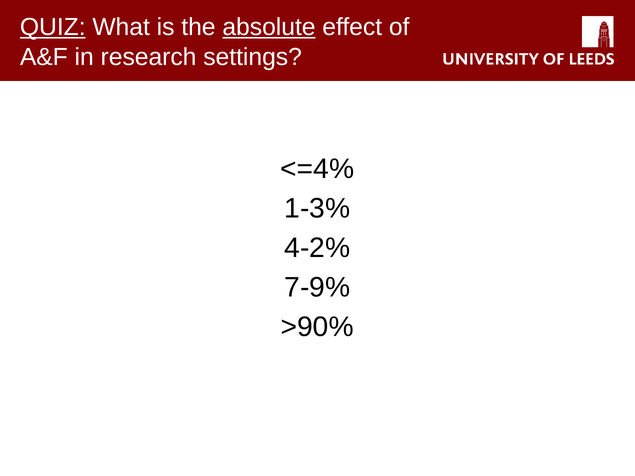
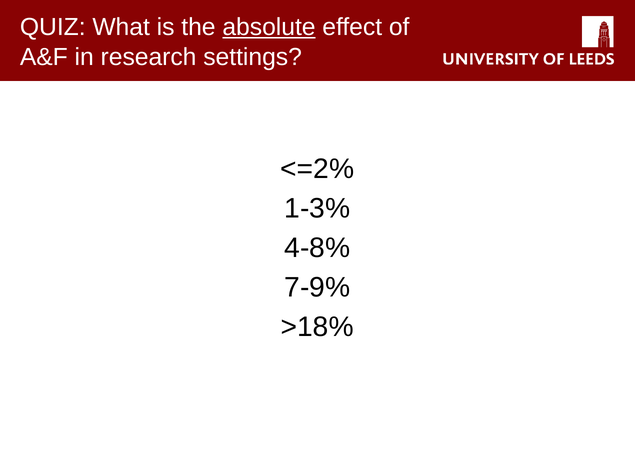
QUIZ underline: present -> none
<=4%: <=4% -> <=2%
4-2%: 4-2% -> 4-8%
>90%: >90% -> >18%
